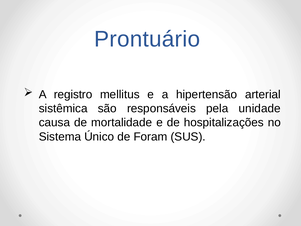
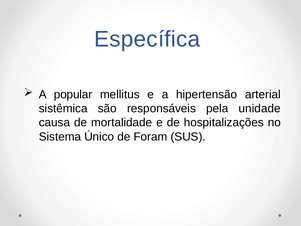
Prontuário: Prontuário -> Específica
registro: registro -> popular
